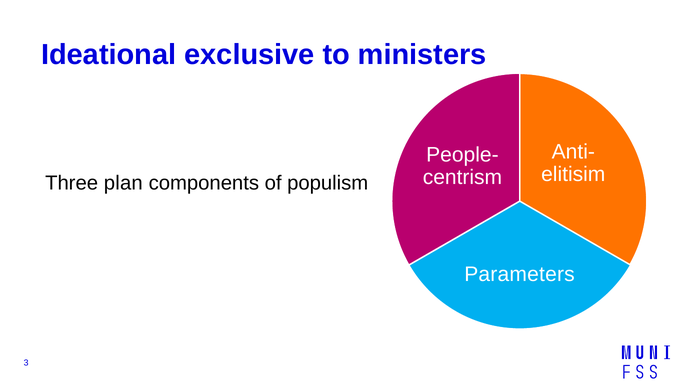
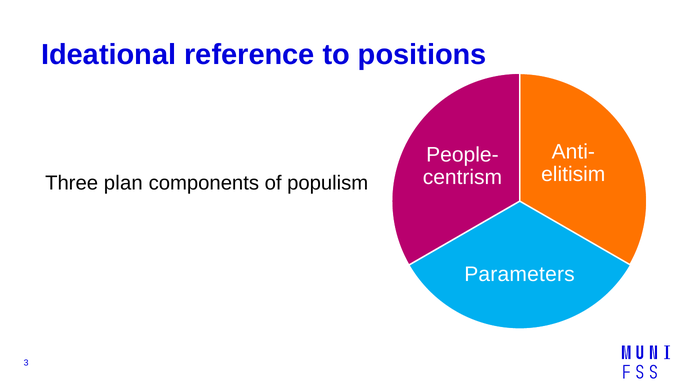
exclusive: exclusive -> reference
ministers: ministers -> positions
